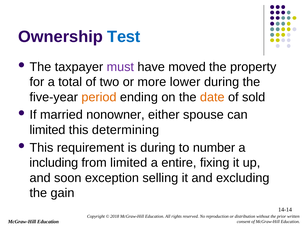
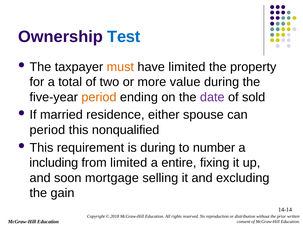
must colour: purple -> orange
have moved: moved -> limited
lower: lower -> value
date colour: orange -> purple
nonowner: nonowner -> residence
limited at (47, 130): limited -> period
determining: determining -> nonqualified
exception: exception -> mortgage
